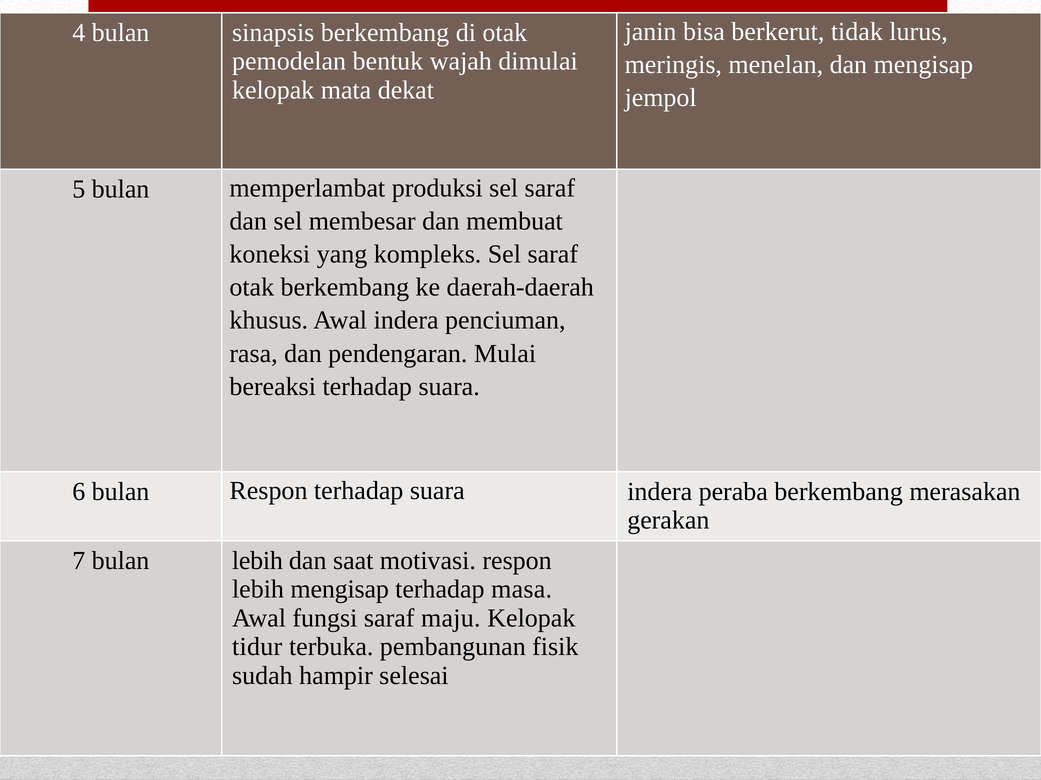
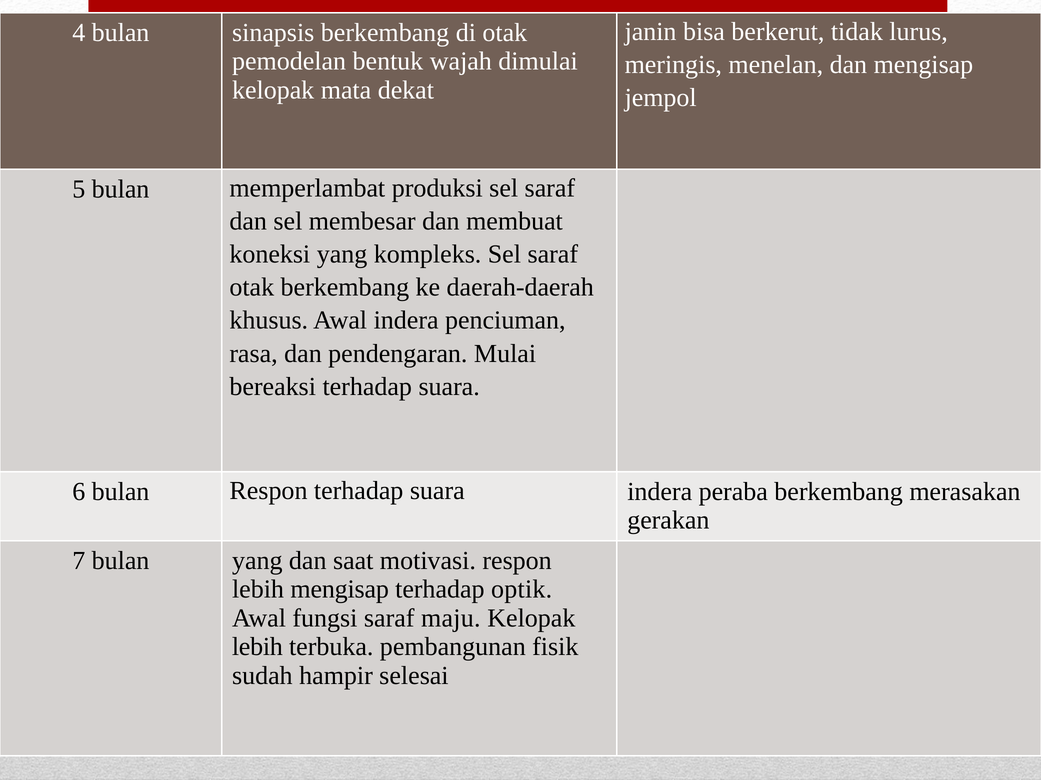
bulan lebih: lebih -> yang
masa: masa -> optik
tidur at (257, 647): tidur -> lebih
